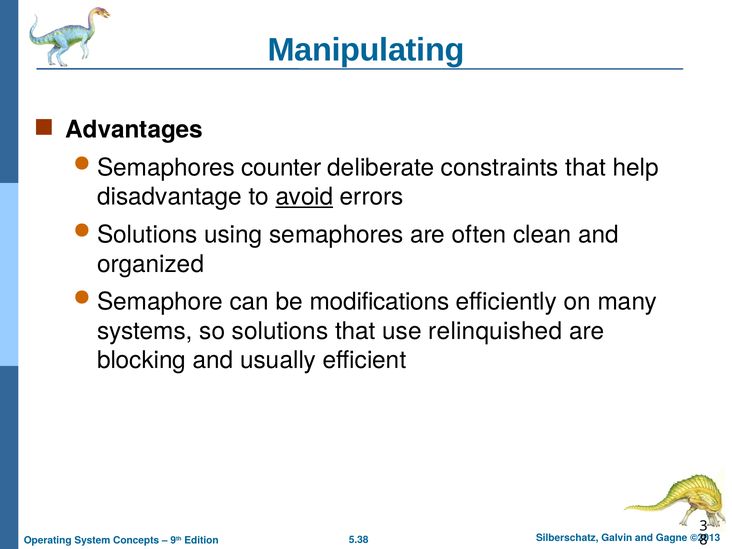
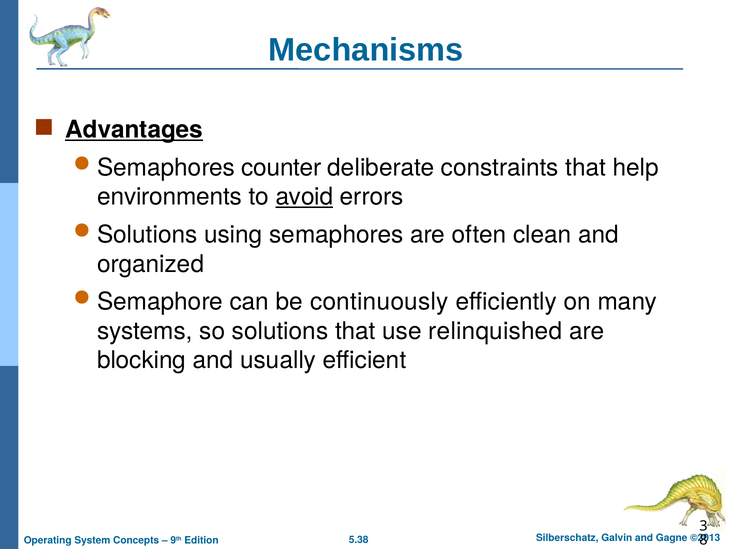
Manipulating: Manipulating -> Mechanisms
Advantages underline: none -> present
disadvantage: disadvantage -> environments
modifications: modifications -> continuously
